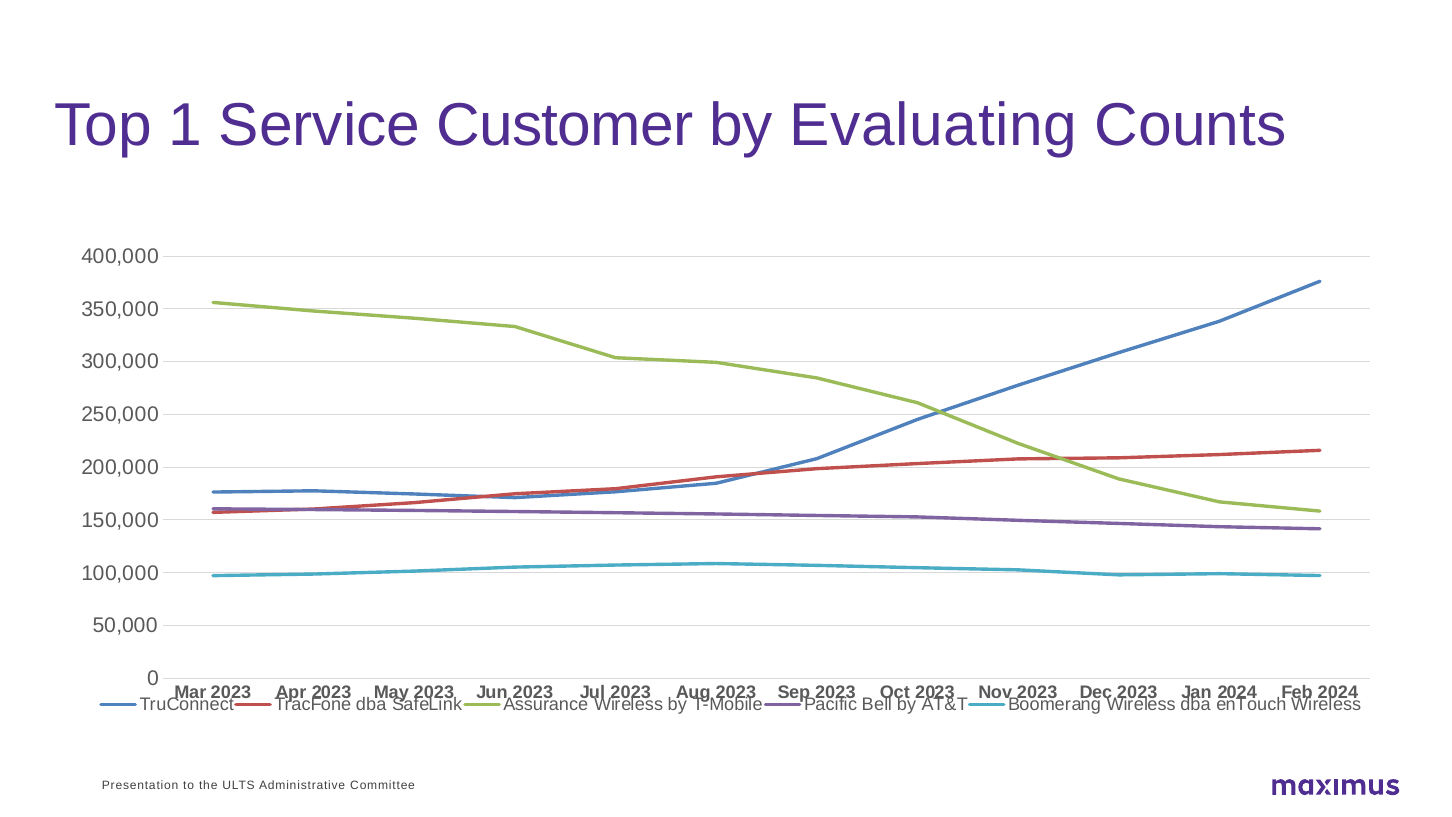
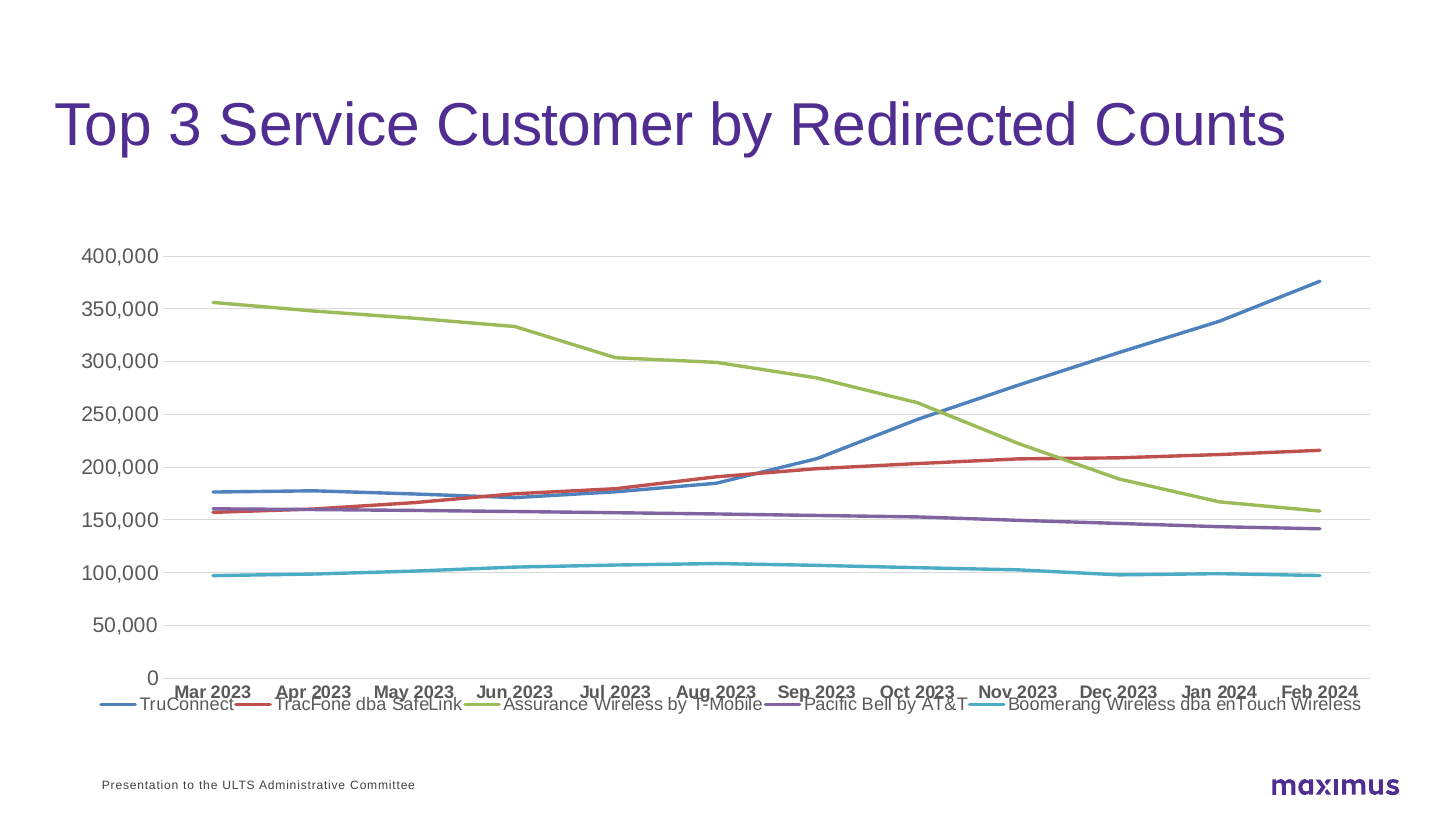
1: 1 -> 3
Evaluating: Evaluating -> Redirected
